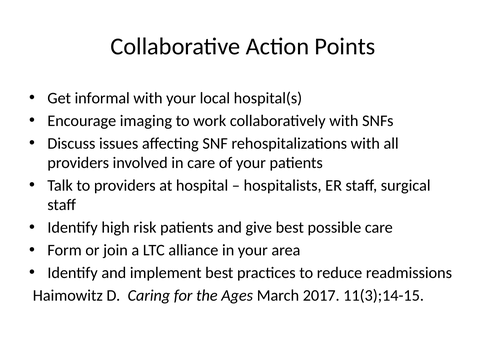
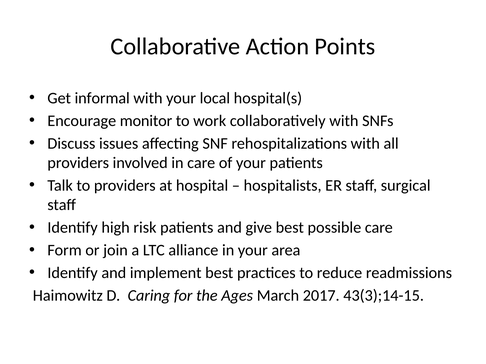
imaging: imaging -> monitor
11(3);14-15: 11(3);14-15 -> 43(3);14-15
